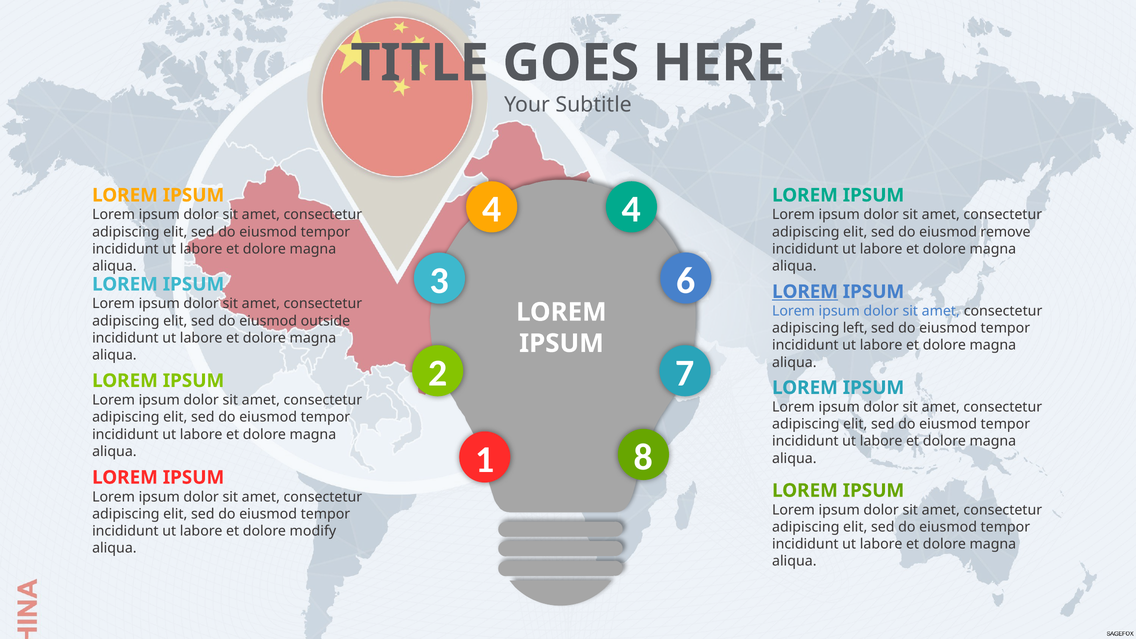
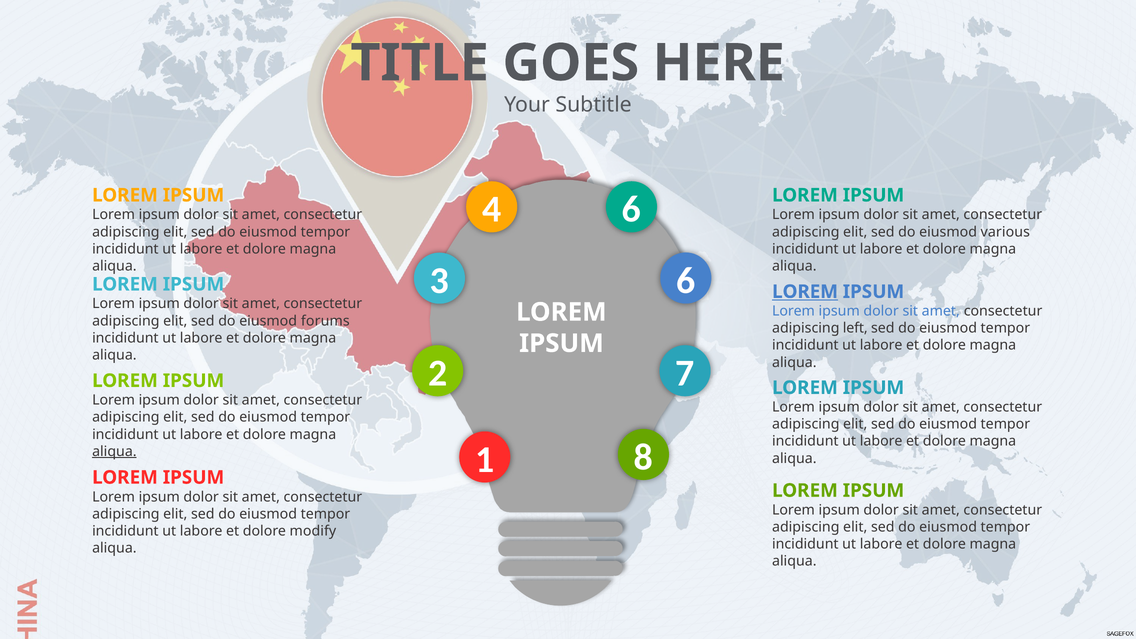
4 4: 4 -> 6
remove: remove -> various
outside: outside -> forums
aliqua at (114, 451) underline: none -> present
